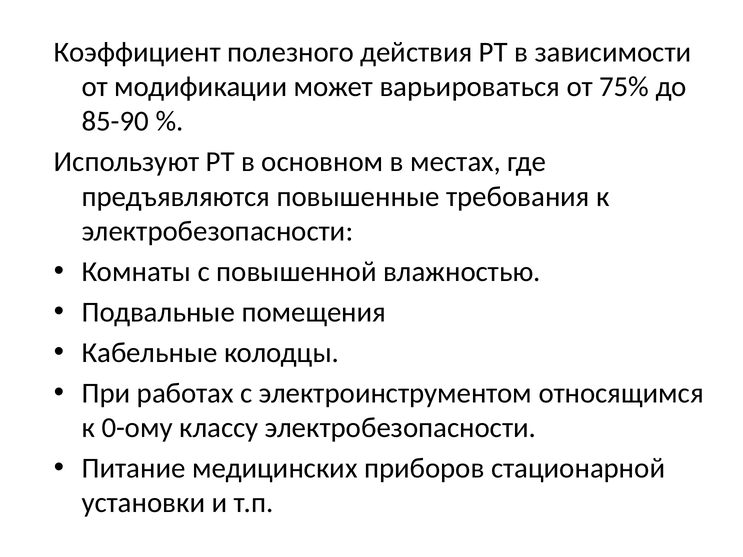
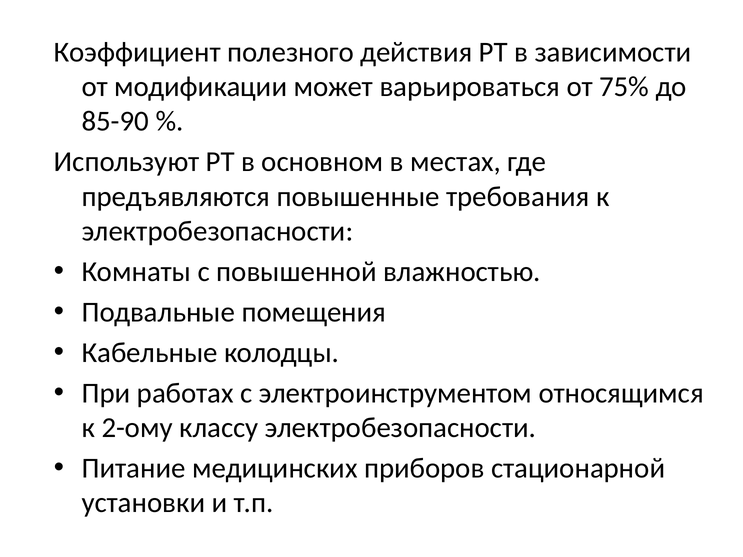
0-ому: 0-ому -> 2-ому
